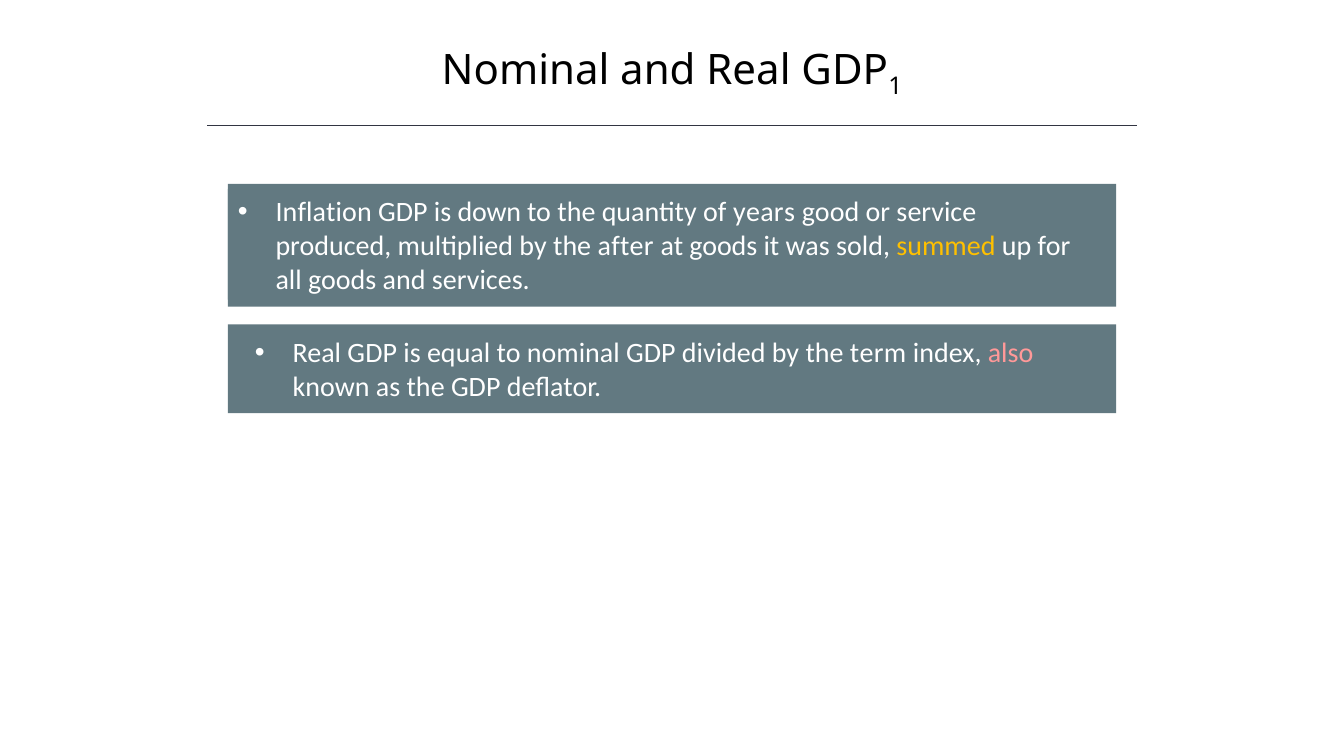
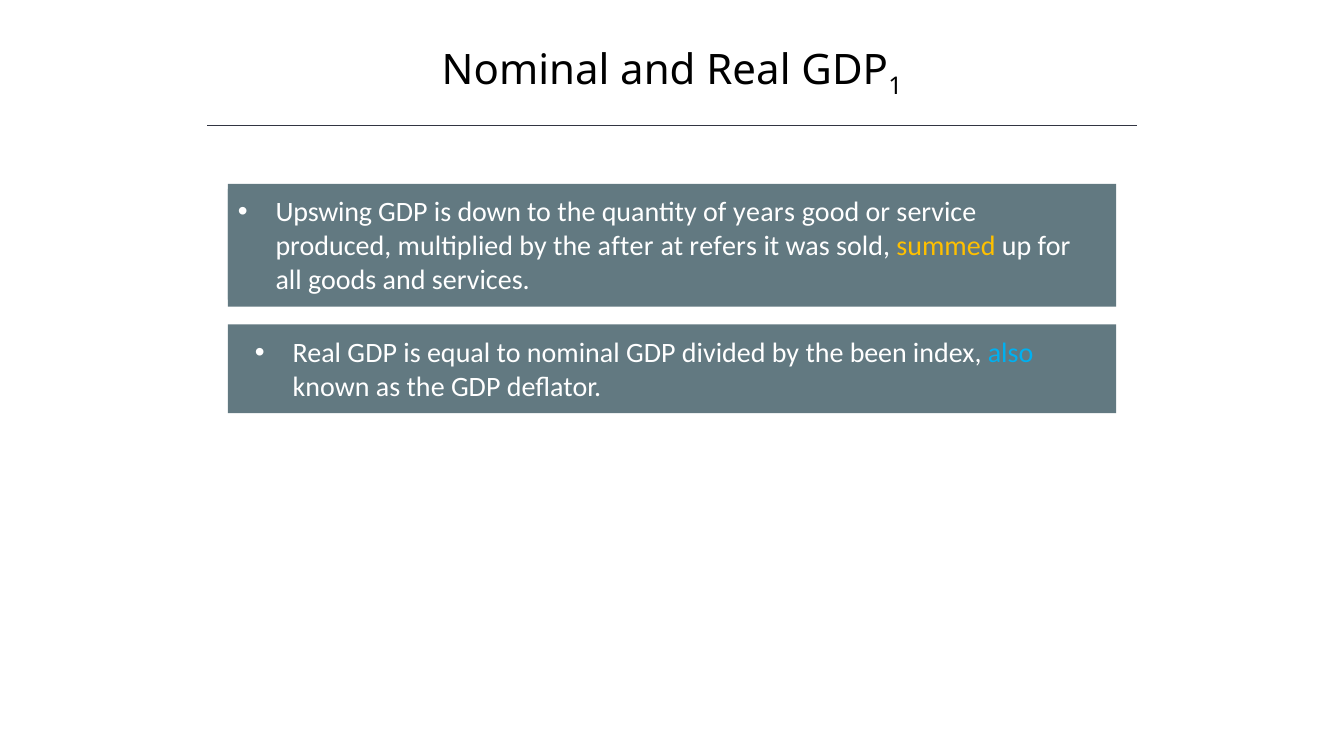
Inflation: Inflation -> Upswing
at goods: goods -> refers
term: term -> been
also colour: pink -> light blue
